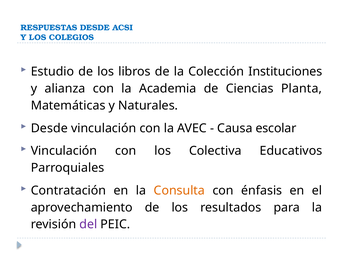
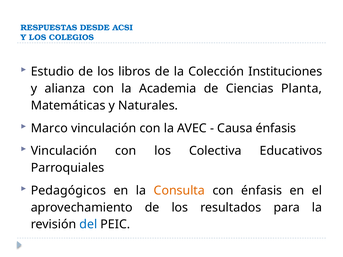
Desde at (49, 128): Desde -> Marco
Causa escolar: escolar -> énfasis
Contratación: Contratación -> Pedagógicos
del colour: purple -> blue
